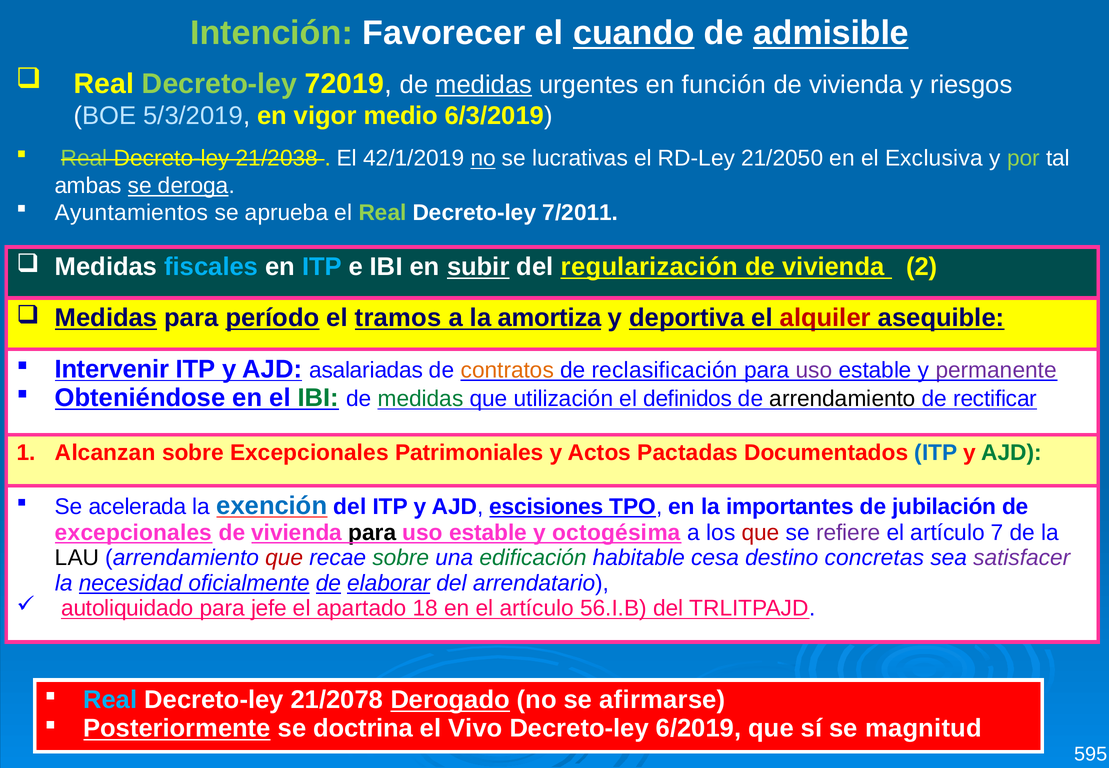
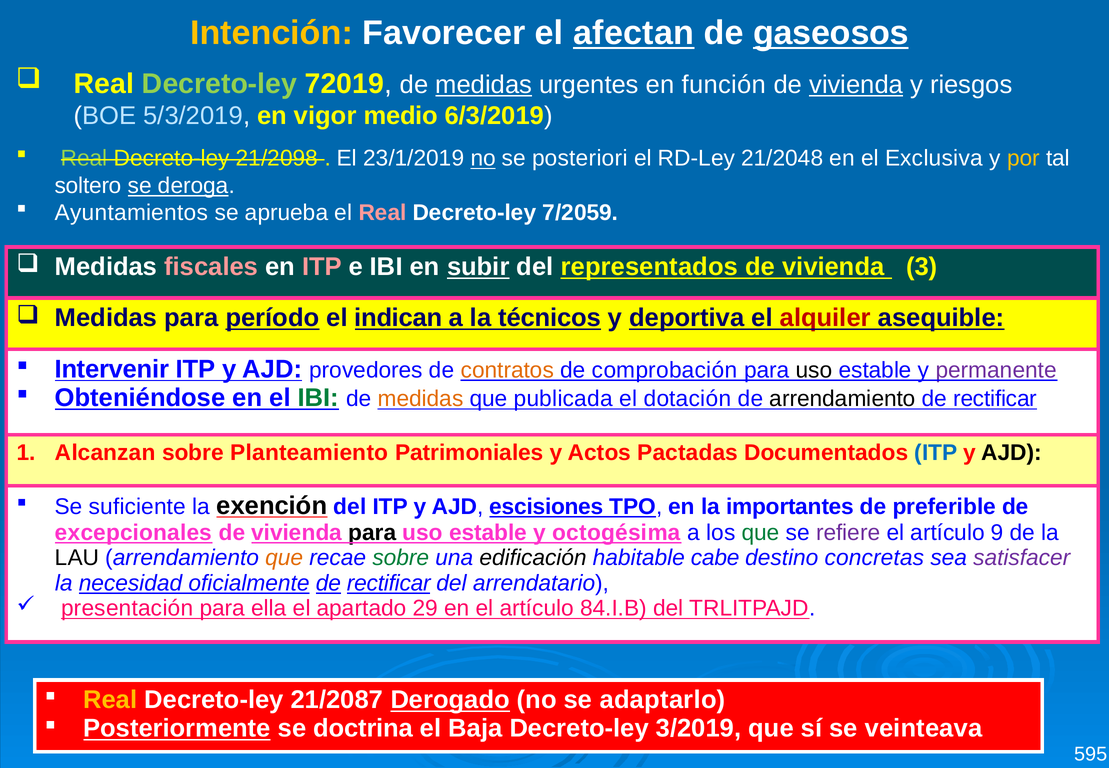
Intención colour: light green -> yellow
cuando: cuando -> afectan
admisible: admisible -> gaseosos
vivienda at (856, 85) underline: none -> present
21/2038: 21/2038 -> 21/2098
42/1/2019: 42/1/2019 -> 23/1/2019
lucrativas: lucrativas -> posteriori
21/2050: 21/2050 -> 21/2048
por colour: light green -> yellow
ambas: ambas -> soltero
Real at (383, 213) colour: light green -> pink
7/2011: 7/2011 -> 7/2059
fiscales colour: light blue -> pink
ITP at (322, 267) colour: light blue -> pink
regularización: regularización -> representados
2: 2 -> 3
Medidas at (106, 318) underline: present -> none
tramos: tramos -> indican
amortiza: amortiza -> técnicos
asalariadas: asalariadas -> provedores
reclasificación: reclasificación -> comprobación
uso at (814, 370) colour: purple -> black
medidas at (421, 399) colour: green -> orange
utilización: utilización -> publicada
definidos: definidos -> dotación
sobre Excepcionales: Excepcionales -> Planteamiento
AJD at (1011, 453) colour: green -> black
acelerada: acelerada -> suficiente
exención colour: blue -> black
jubilación: jubilación -> preferible
que at (760, 532) colour: red -> green
7: 7 -> 9
que at (284, 558) colour: red -> orange
edificación colour: green -> black
cesa: cesa -> cabe
elaborar at (389, 583): elaborar -> rectificar
autoliquidado: autoliquidado -> presentación
jefe: jefe -> ella
18: 18 -> 29
56.I.B: 56.I.B -> 84.I.B
Real at (110, 700) colour: light blue -> yellow
21/2078: 21/2078 -> 21/2087
afirmarse: afirmarse -> adaptarlo
Vivo: Vivo -> Baja
6/2019: 6/2019 -> 3/2019
magnitud: magnitud -> veinteava
